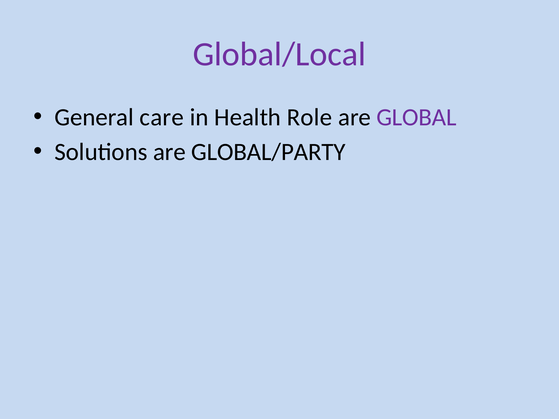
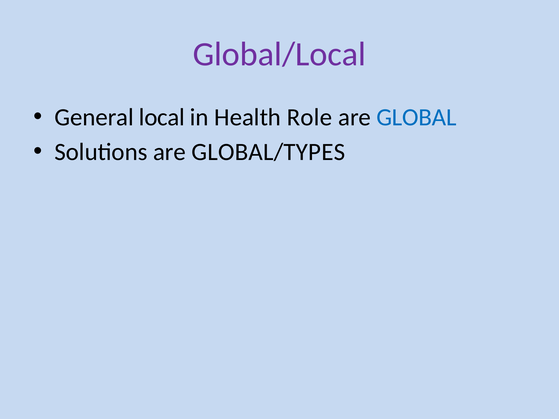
care: care -> local
GLOBAL colour: purple -> blue
GLOBAL/PARTY: GLOBAL/PARTY -> GLOBAL/TYPES
